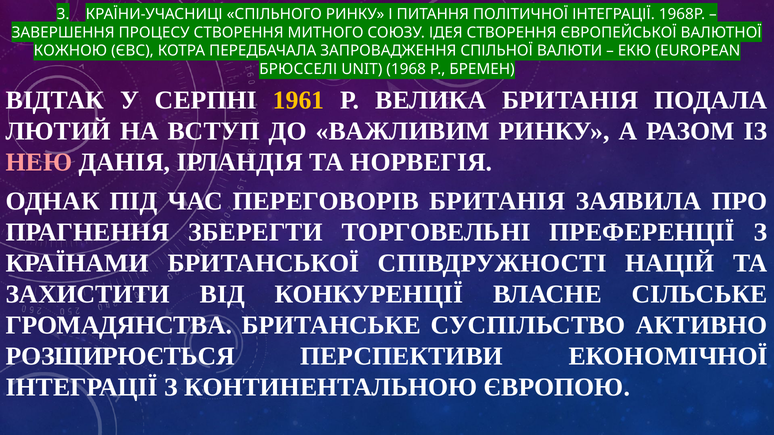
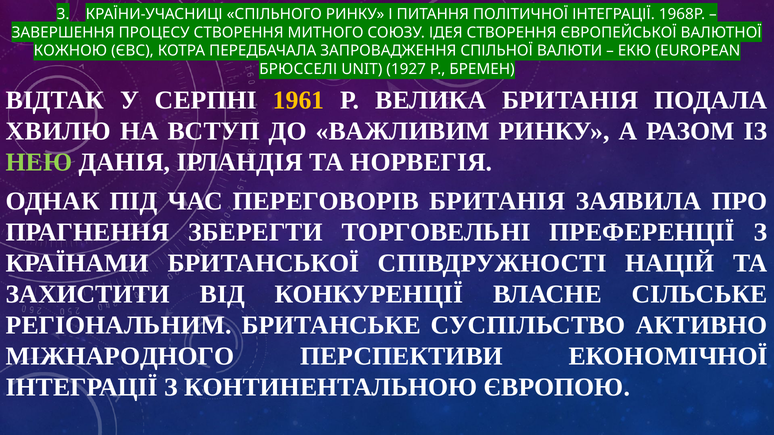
1968: 1968 -> 1927
ЛЮТИЙ: ЛЮТИЙ -> ХВИЛЮ
НЕЮ colour: pink -> light green
ГРОМАДЯНСТВА: ГРОМАДЯНСТВА -> РЕГІОНАЛЬНИМ
РОЗШИРЮЄТЬСЯ: РОЗШИРЮЄТЬСЯ -> МІЖНАРОДНОГО
